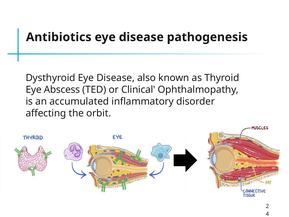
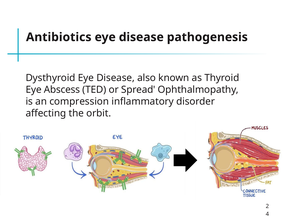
Clinical: Clinical -> Spread
accumulated: accumulated -> compression
